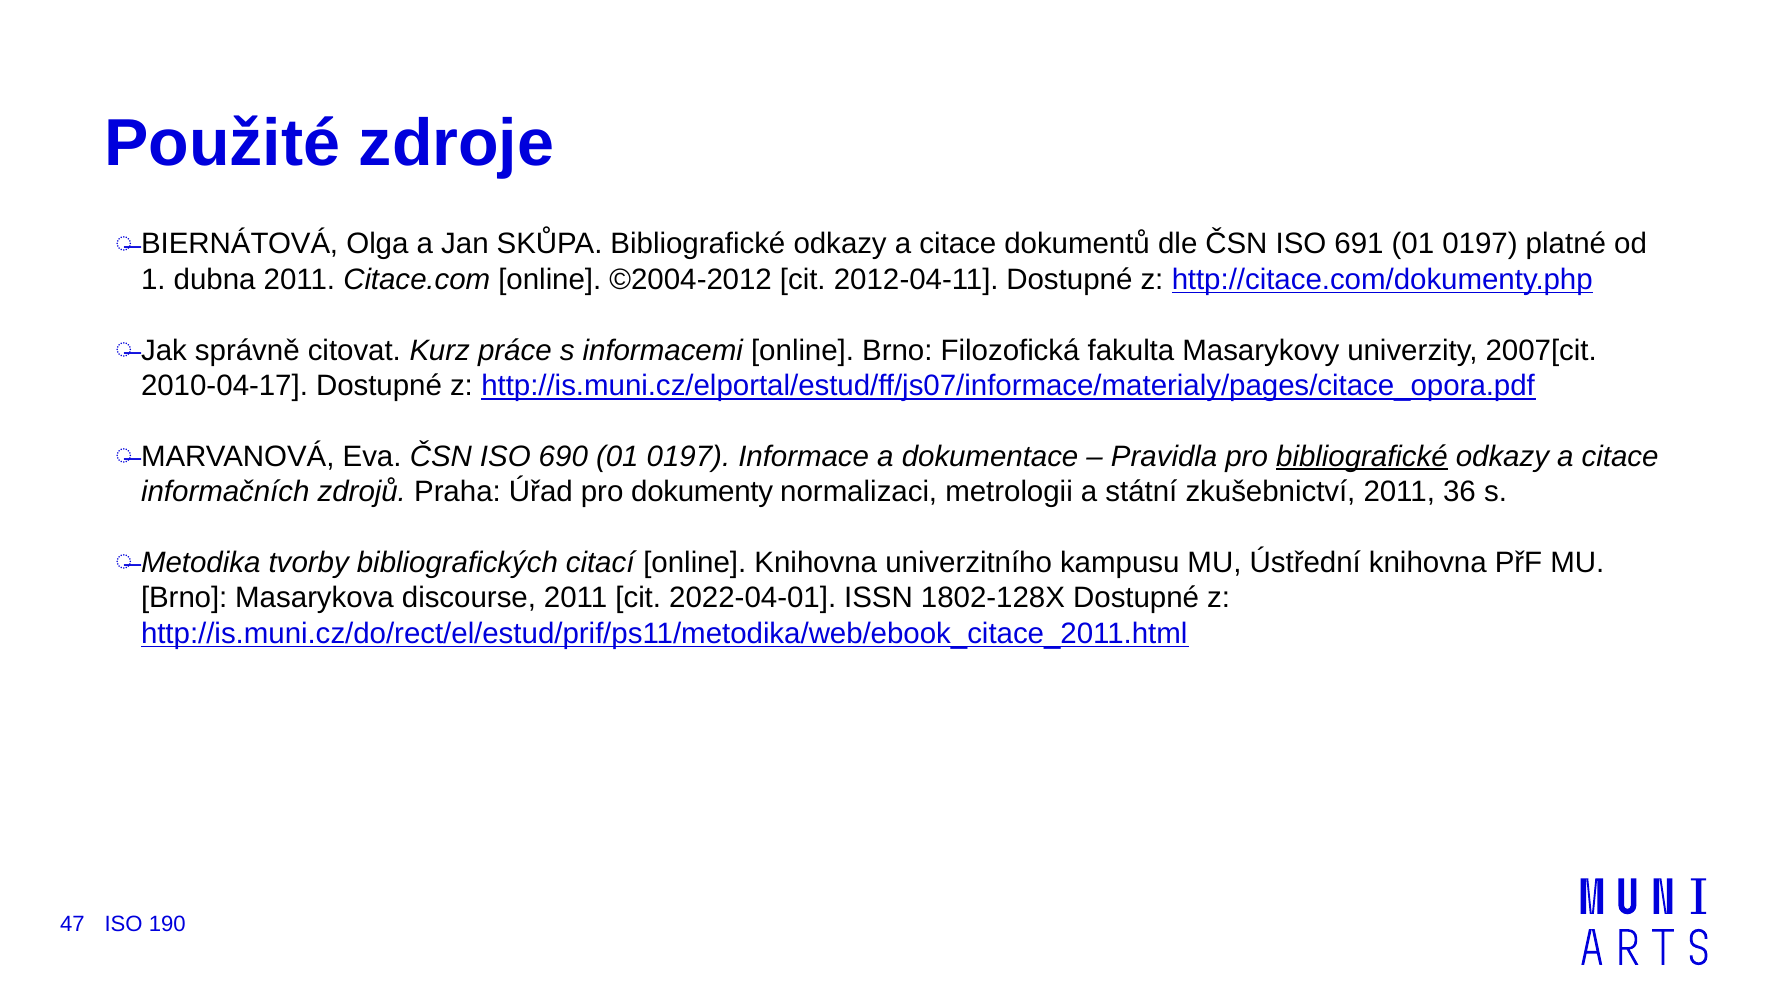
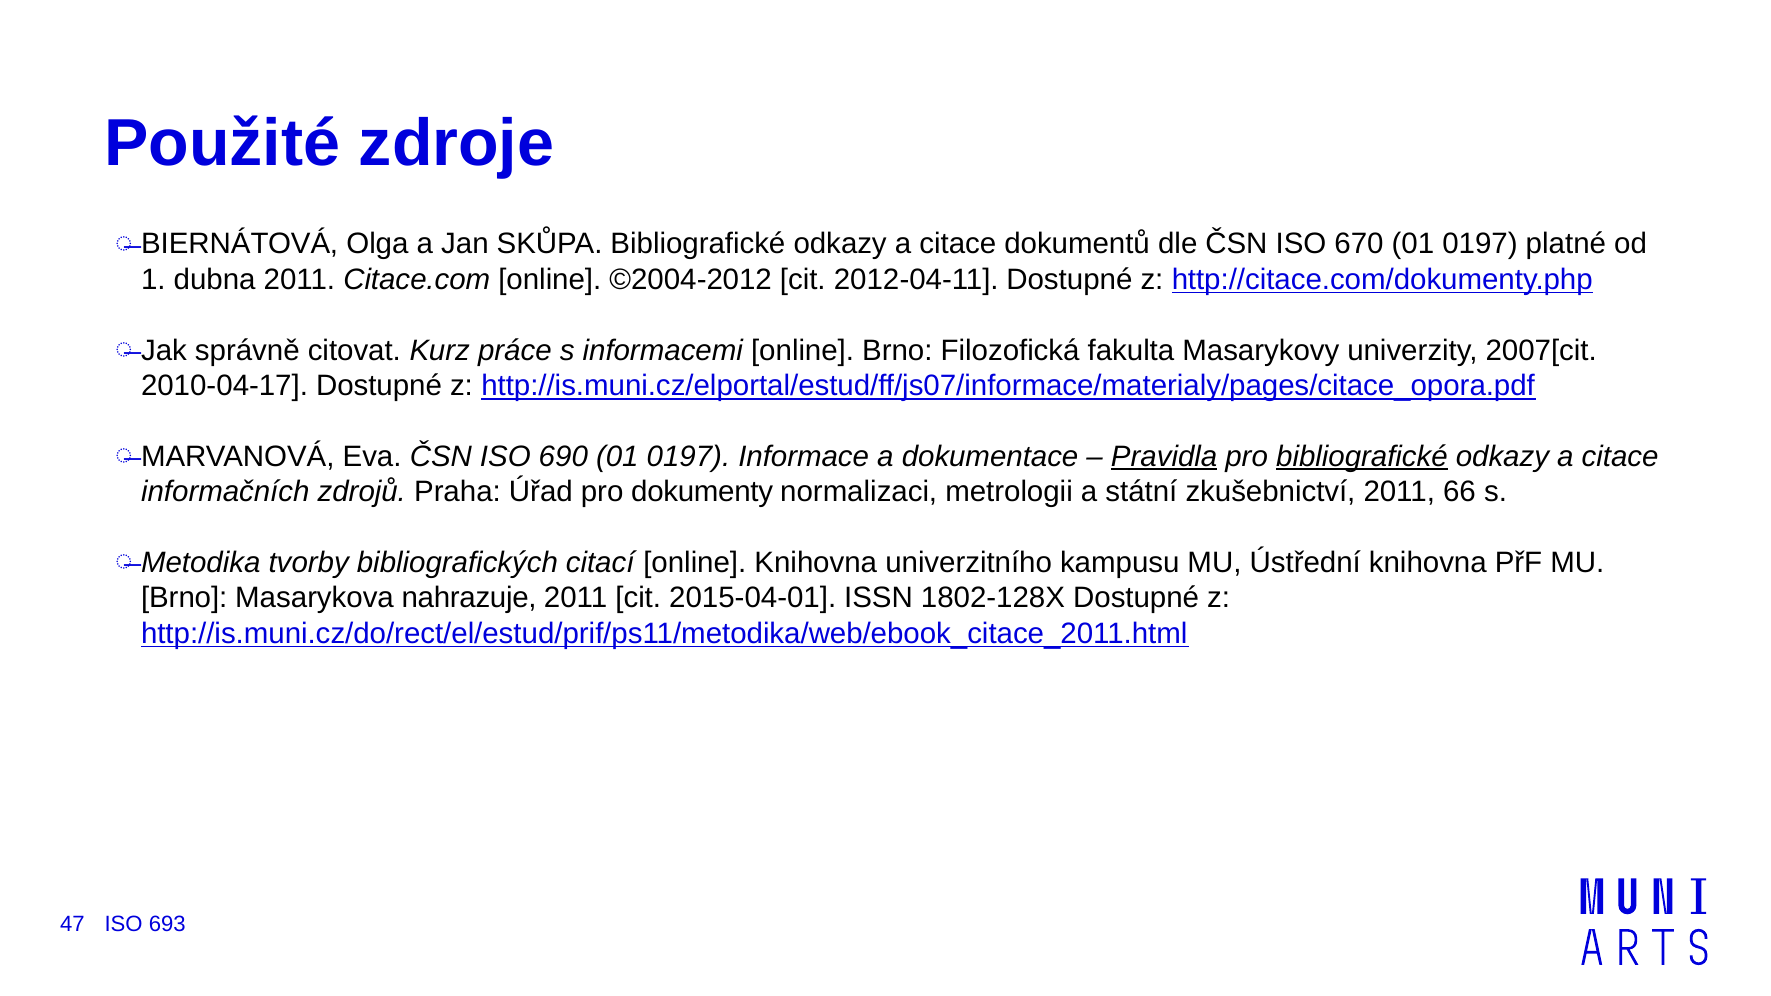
691: 691 -> 670
Pravidla underline: none -> present
36: 36 -> 66
discourse: discourse -> nahrazuje
2022-04-01: 2022-04-01 -> 2015-04-01
190: 190 -> 693
